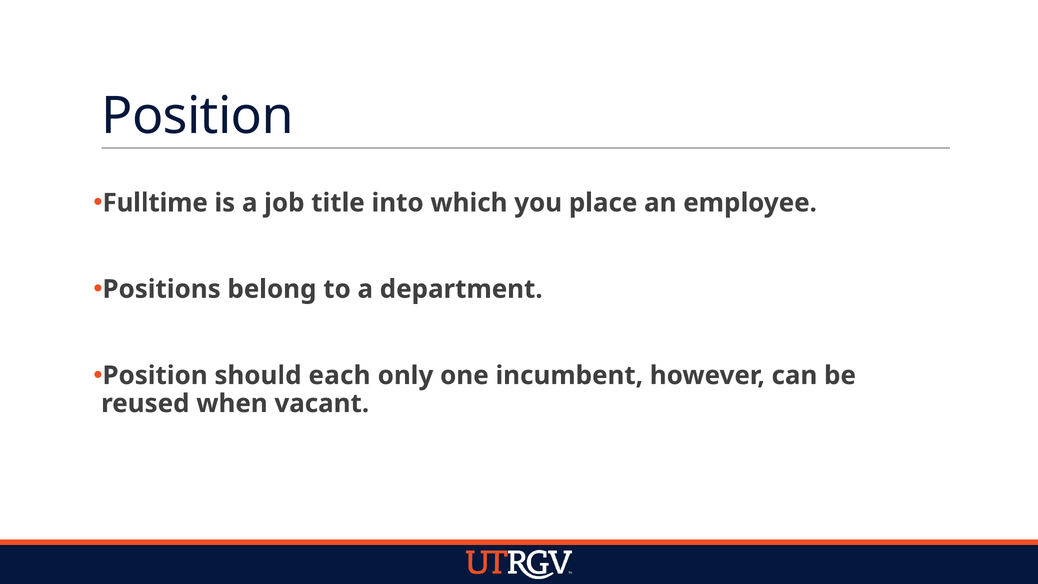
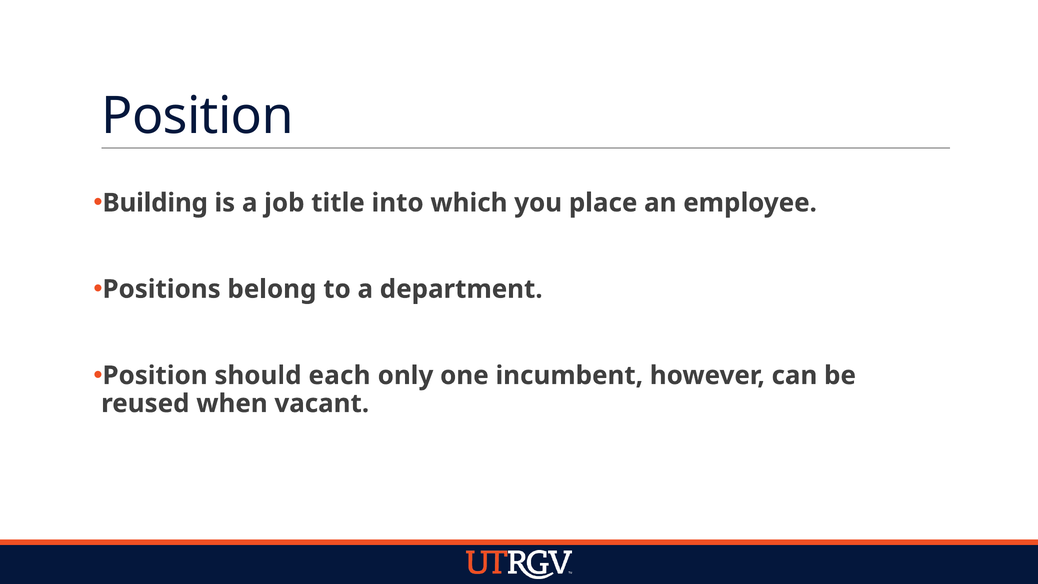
Fulltime: Fulltime -> Building
